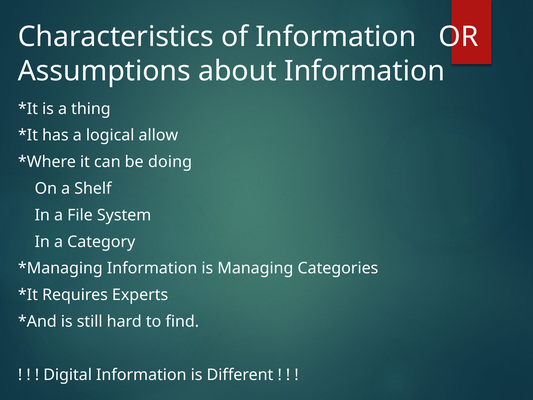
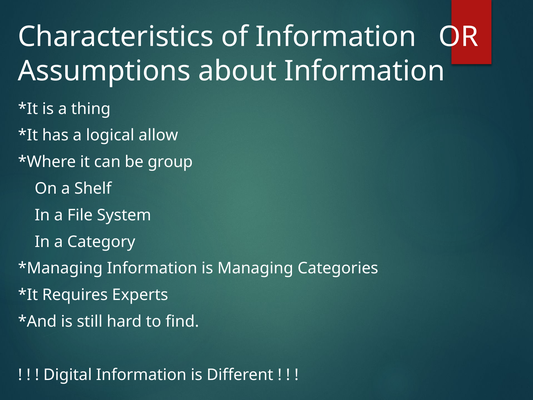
doing: doing -> group
